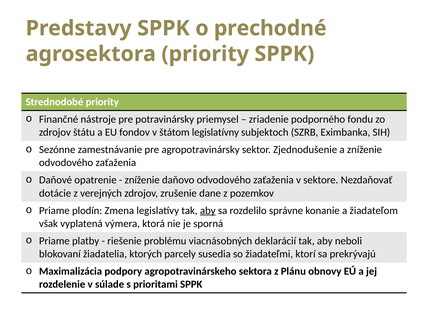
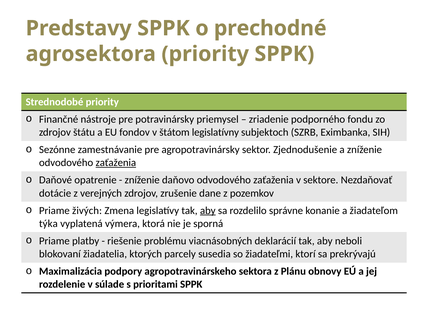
zaťaženia at (116, 163) underline: none -> present
plodín: plodín -> živých
však: však -> týka
